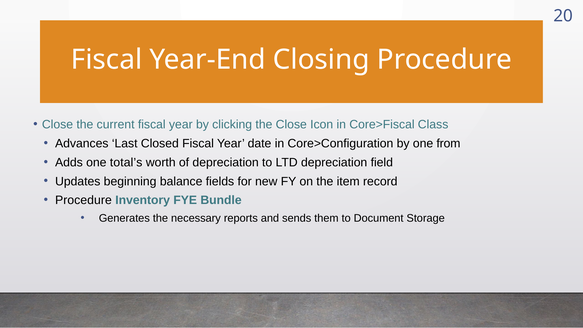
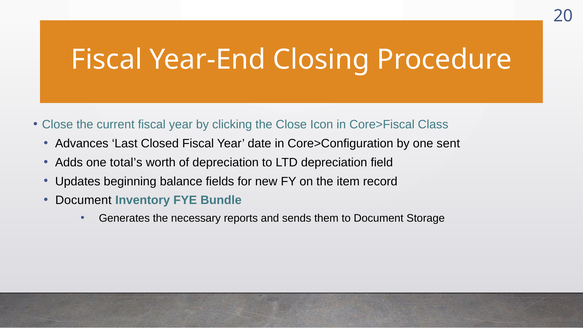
from: from -> sent
Procedure at (83, 200): Procedure -> Document
